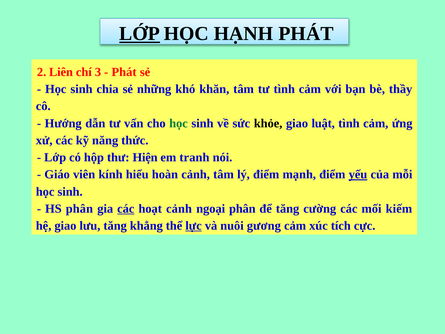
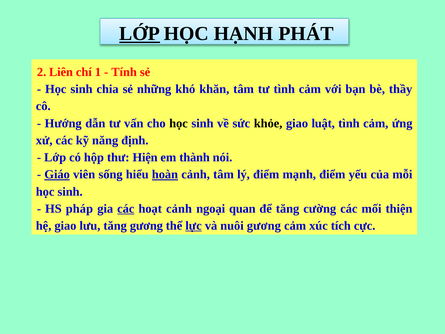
3: 3 -> 1
Phát at (124, 72): Phát -> Tính
học at (179, 123) colour: green -> black
thức: thức -> định
tranh: tranh -> thành
Giáo underline: none -> present
kính: kính -> sống
hoàn underline: none -> present
yếu underline: present -> none
HS phân: phân -> pháp
ngoại phân: phân -> quan
kiếm: kiếm -> thiện
tăng khẳng: khẳng -> gương
